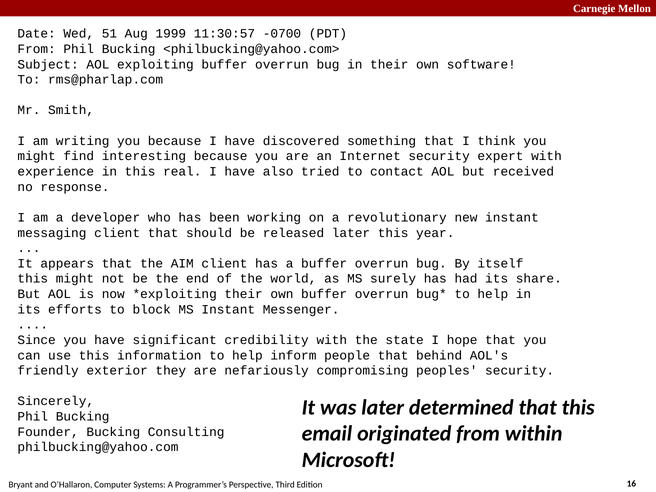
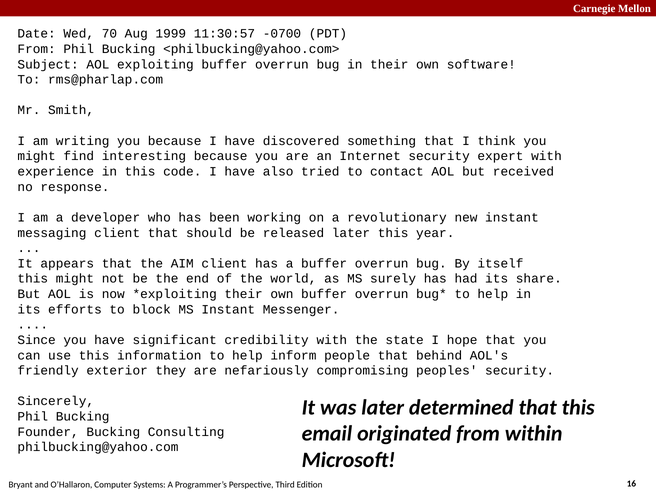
51: 51 -> 70
real: real -> code
